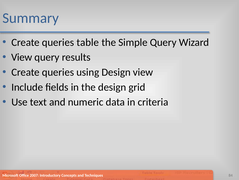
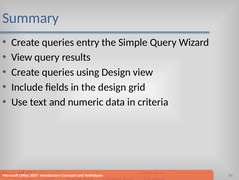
table: table -> entry
